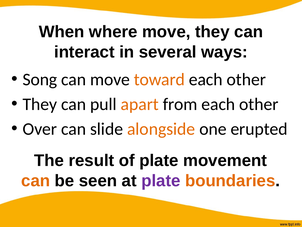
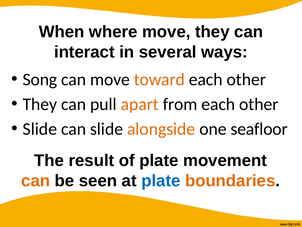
Over at (40, 129): Over -> Slide
erupted: erupted -> seafloor
plate at (161, 180) colour: purple -> blue
